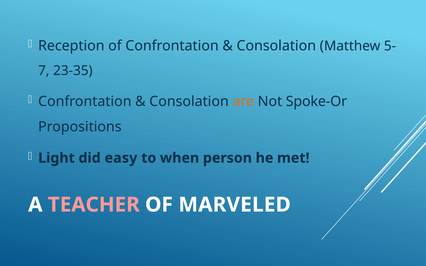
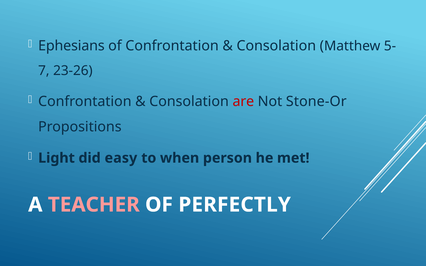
Reception: Reception -> Ephesians
23-35: 23-35 -> 23-26
are colour: orange -> red
Spoke-Or: Spoke-Or -> Stone-Or
MARVELED: MARVELED -> PERFECTLY
